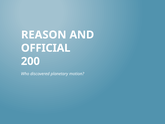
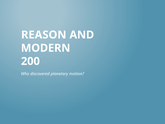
OFFICIAL: OFFICIAL -> MODERN
